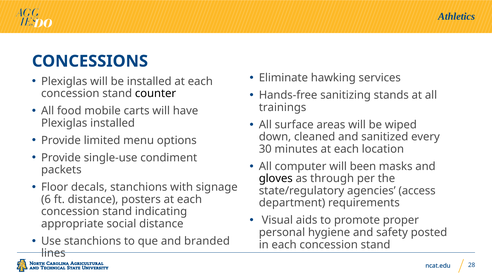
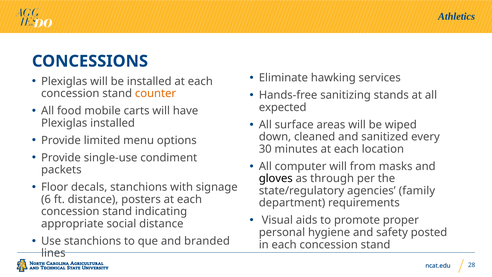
counter colour: black -> orange
trainings: trainings -> expected
been: been -> from
access: access -> family
